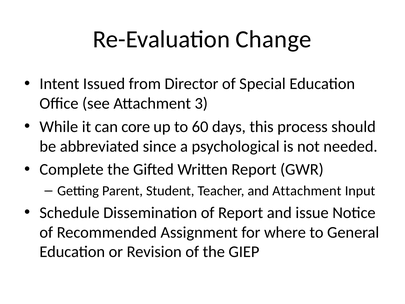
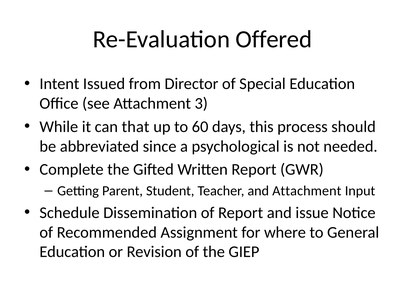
Change: Change -> Offered
core: core -> that
